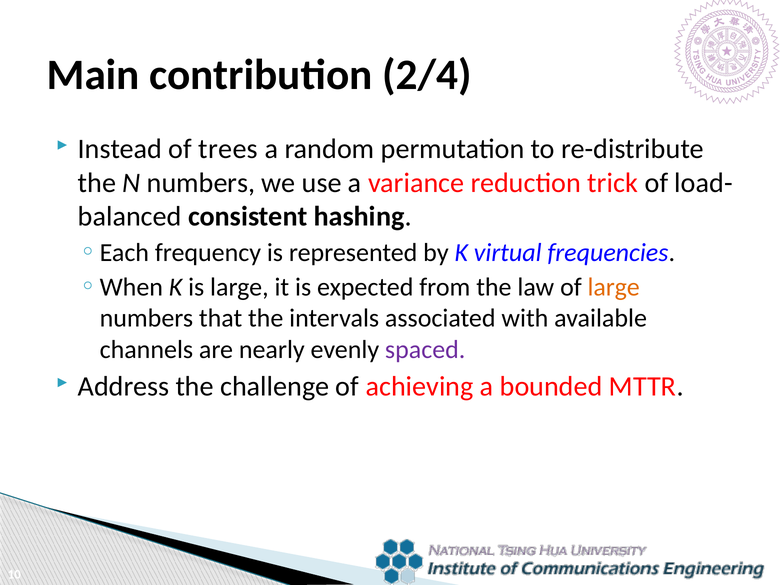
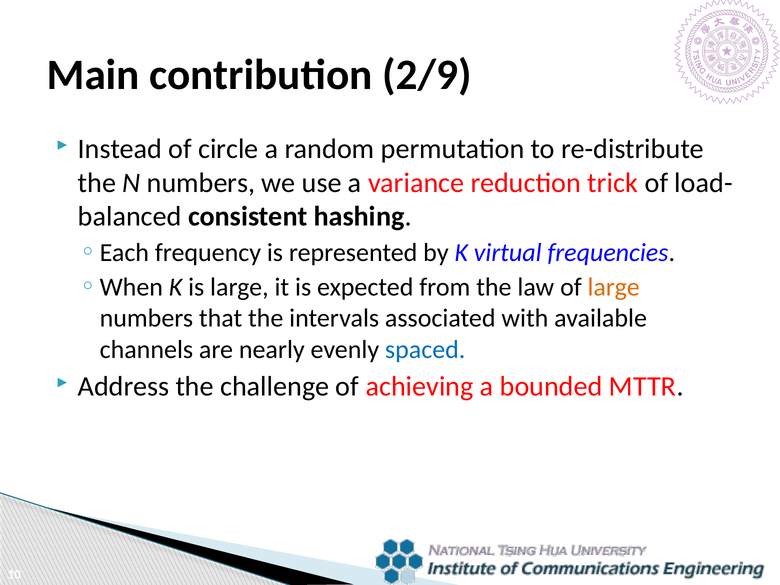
2/4: 2/4 -> 2/9
trees: trees -> circle
spaced colour: purple -> blue
